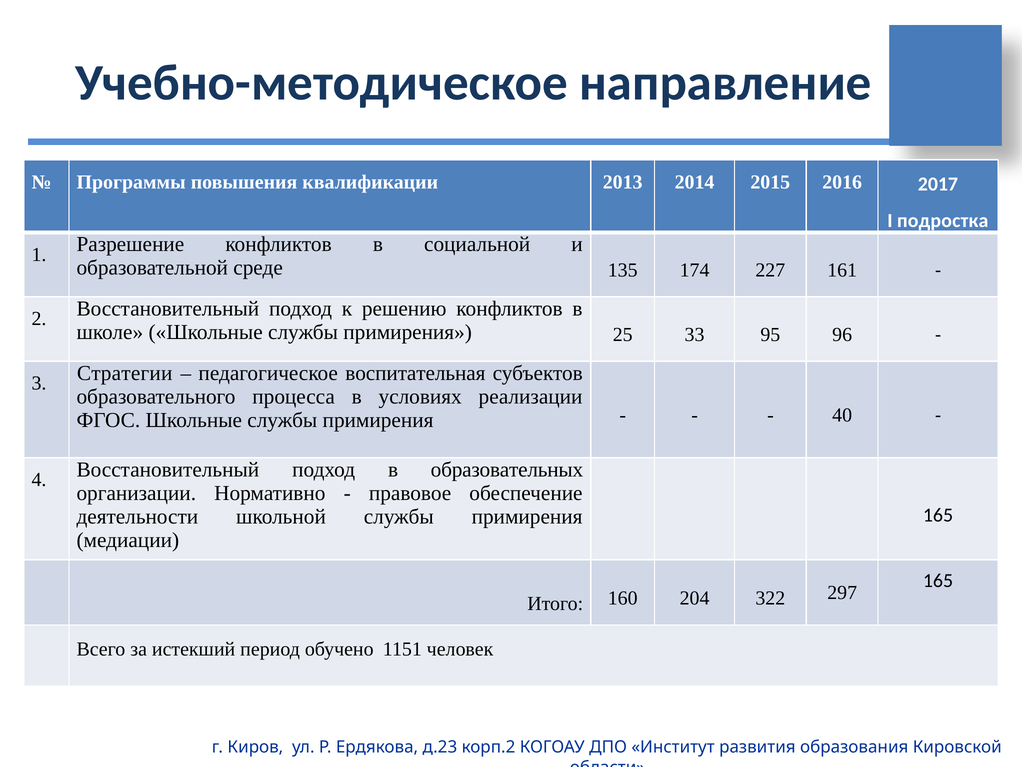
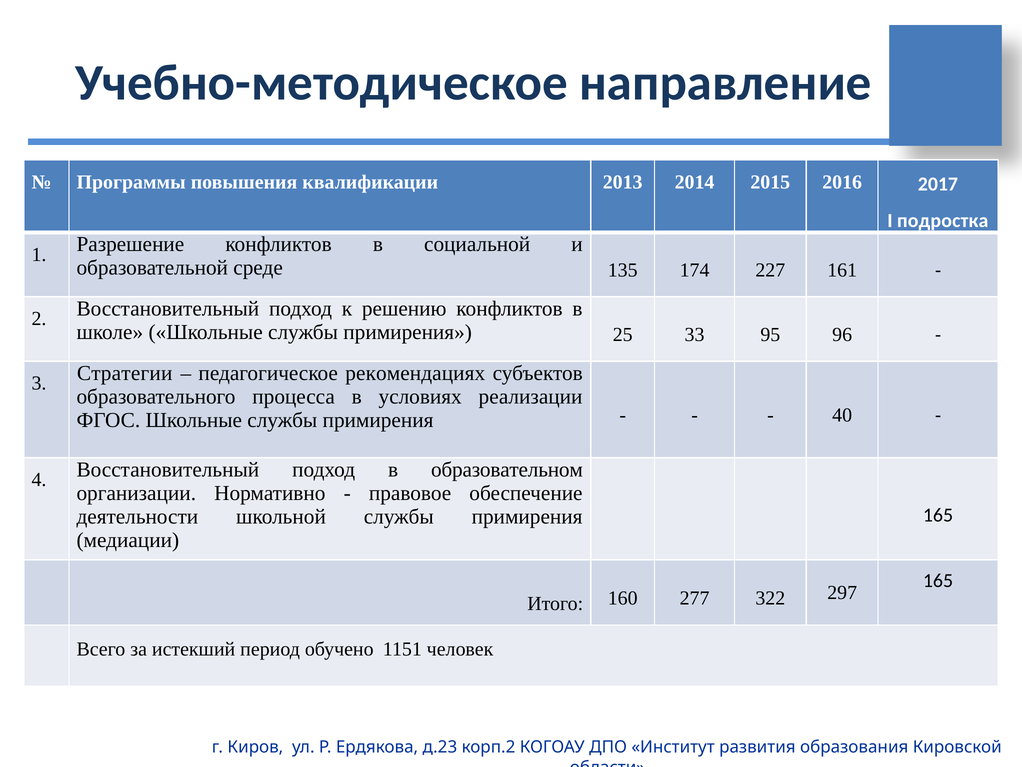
воспитательная: воспитательная -> рекомендациях
образовательных: образовательных -> образовательном
204: 204 -> 277
